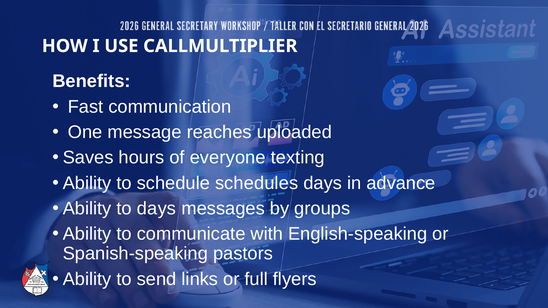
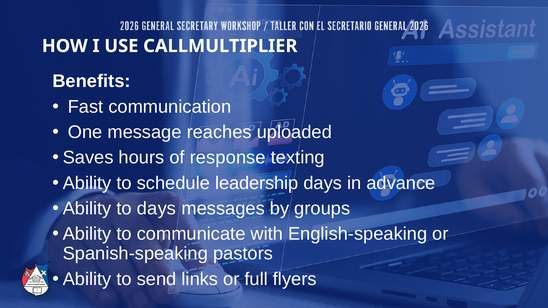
everyone: everyone -> response
schedules: schedules -> leadership
